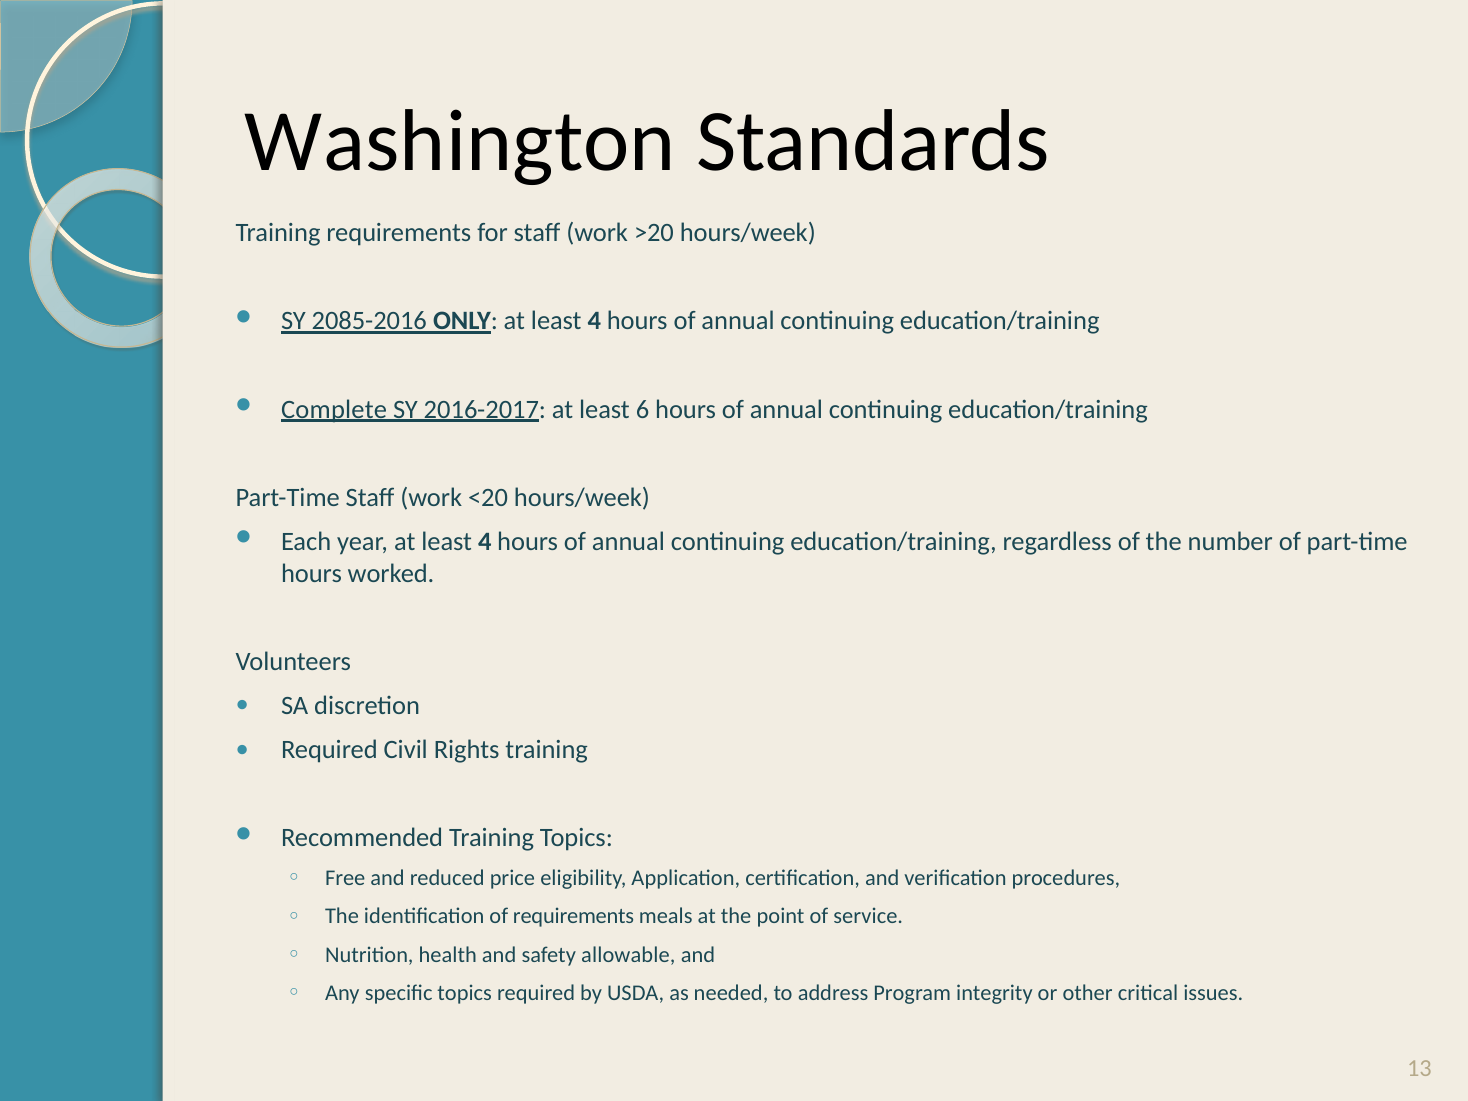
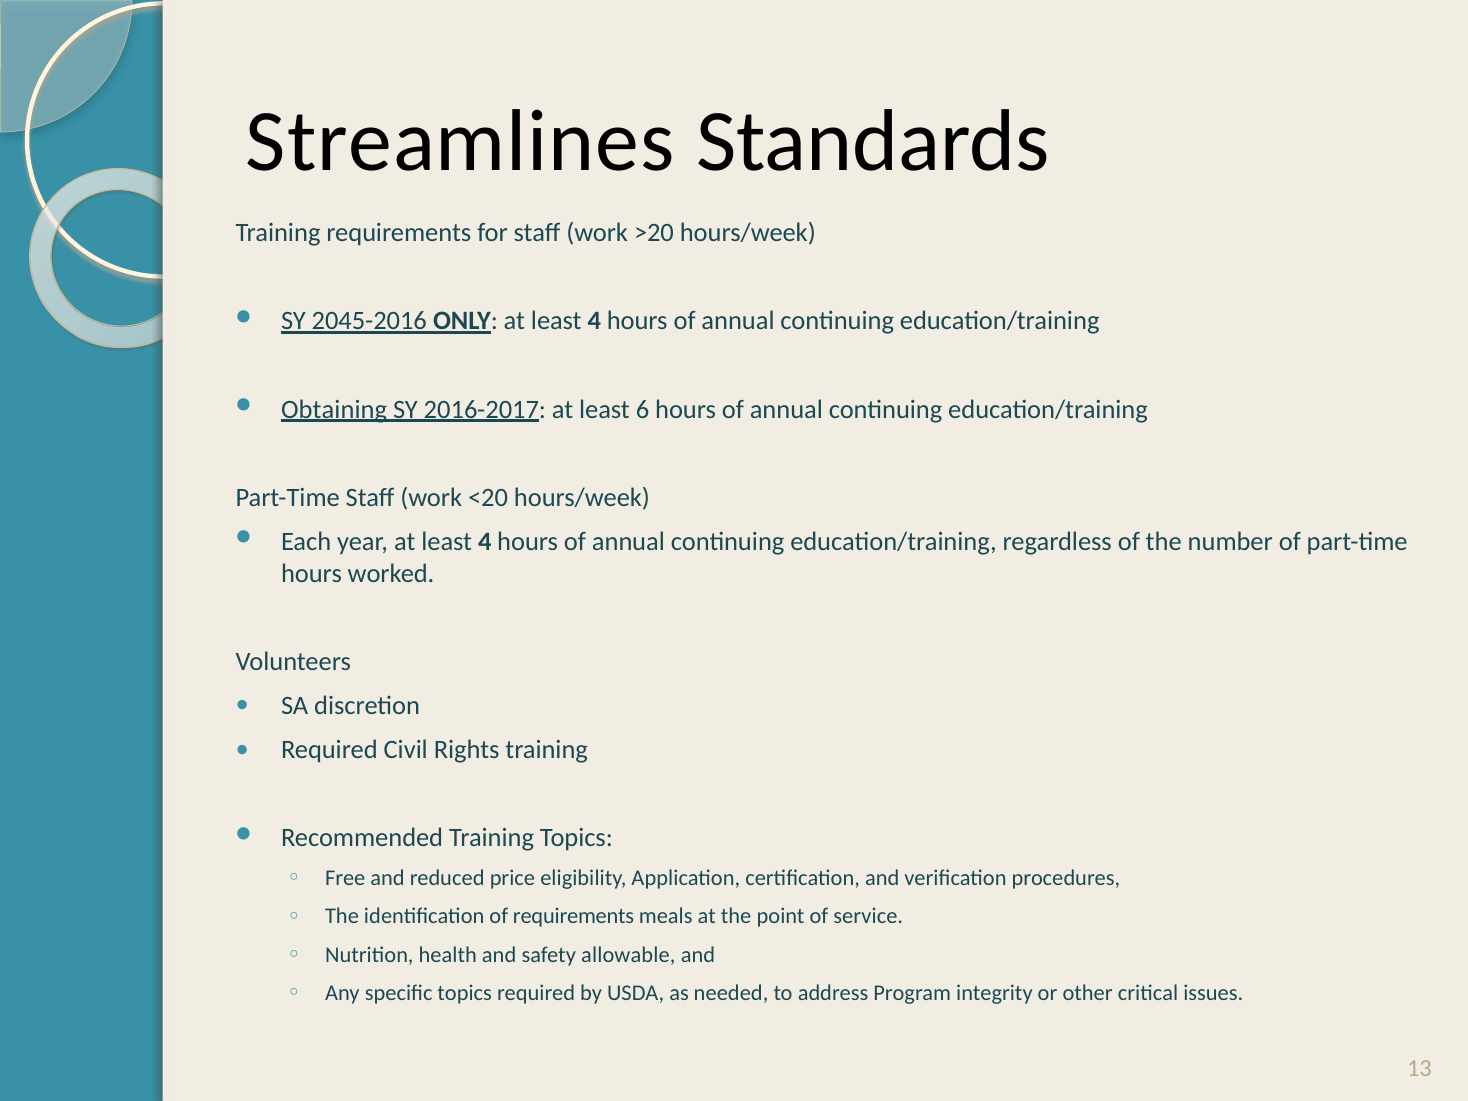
Washington: Washington -> Streamlines
2085-2016: 2085-2016 -> 2045-2016
Complete: Complete -> Obtaining
